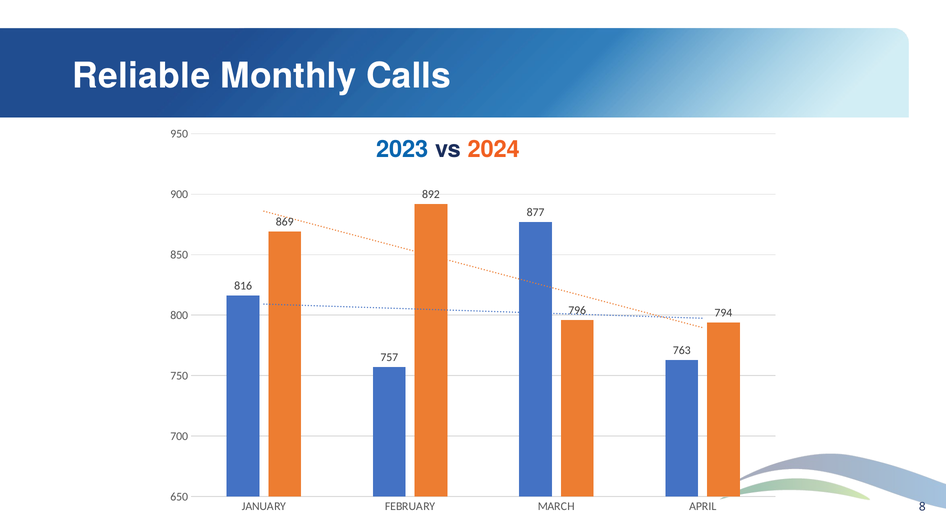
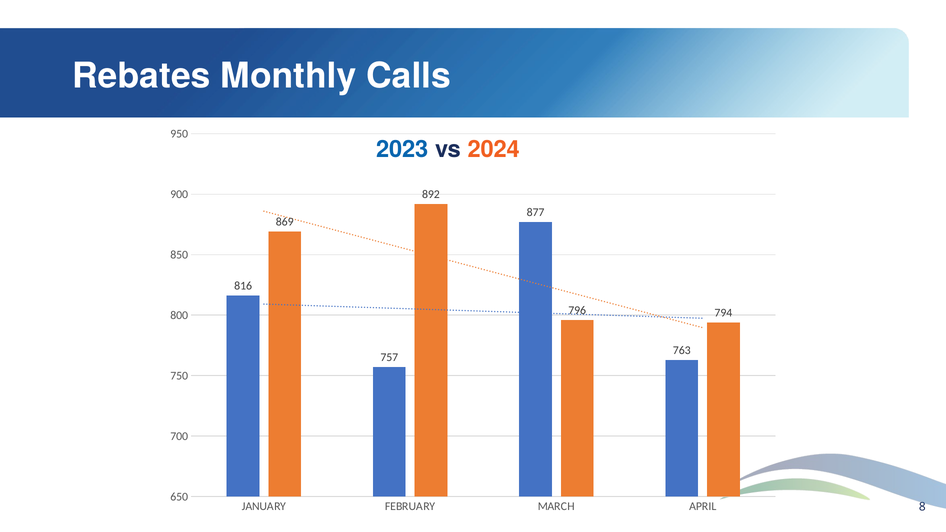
Reliable: Reliable -> Rebates
